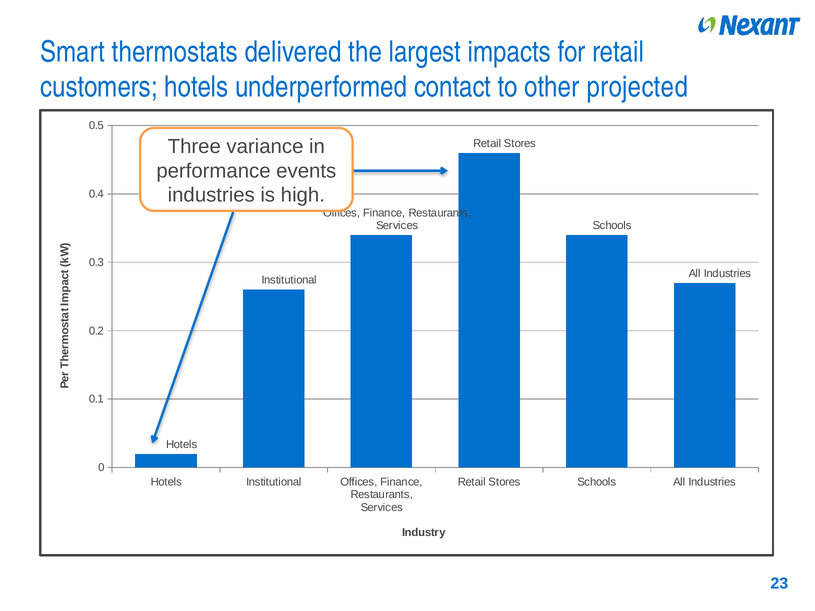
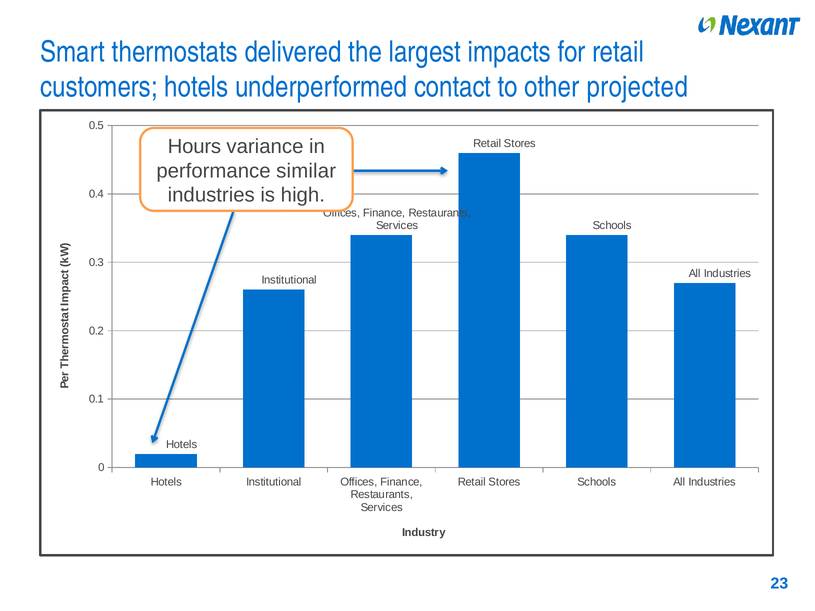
Three: Three -> Hours
events: events -> similar
